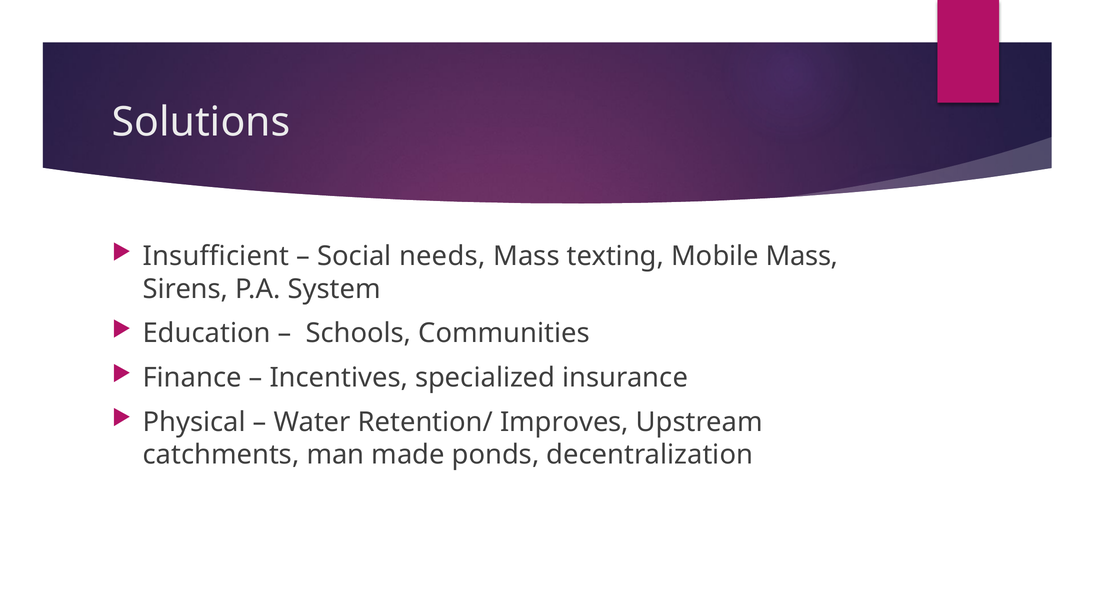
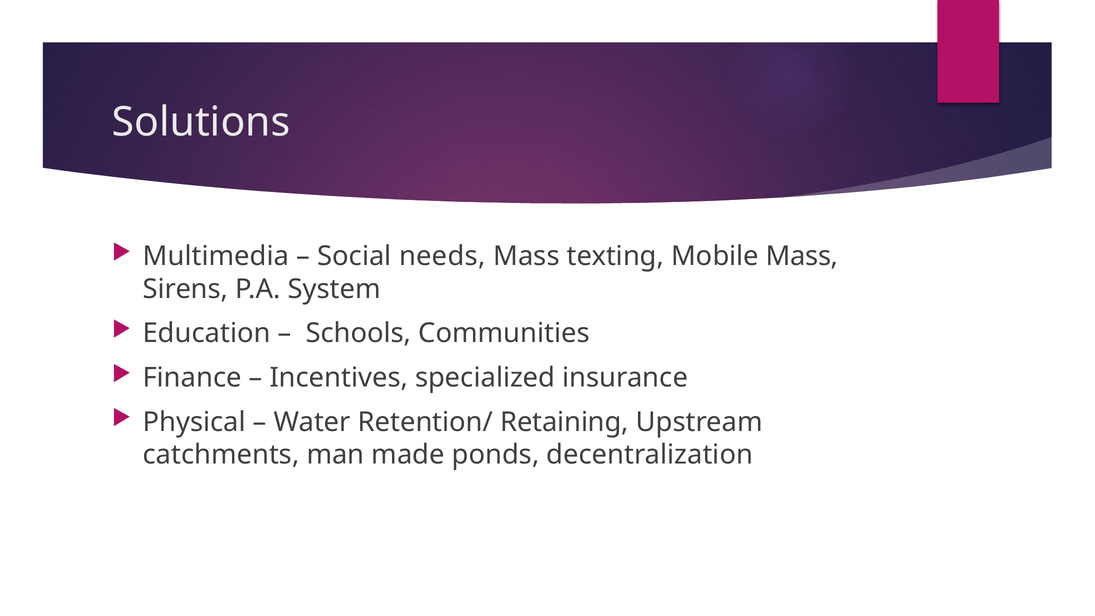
Insufficient: Insufficient -> Multimedia
Improves: Improves -> Retaining
